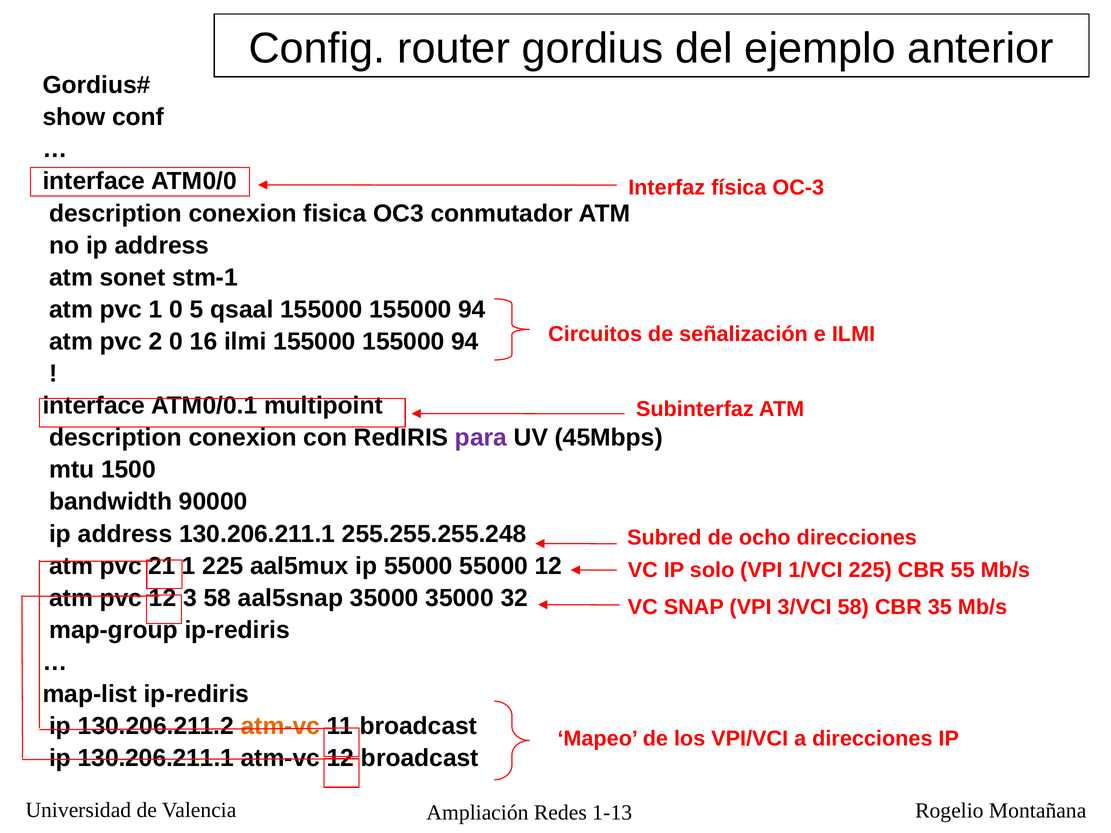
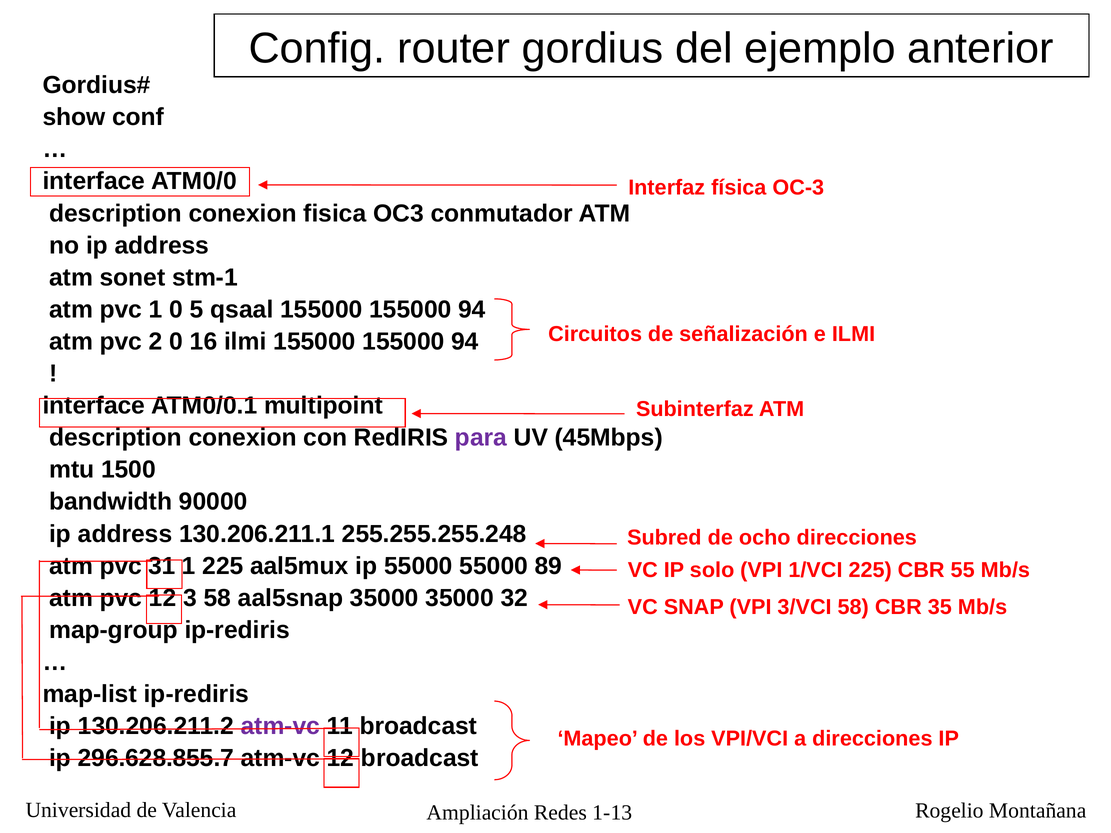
21: 21 -> 31
55000 12: 12 -> 89
atm-vc at (280, 726) colour: orange -> purple
ip 130.206.211.1: 130.206.211.1 -> 296.628.855.7
